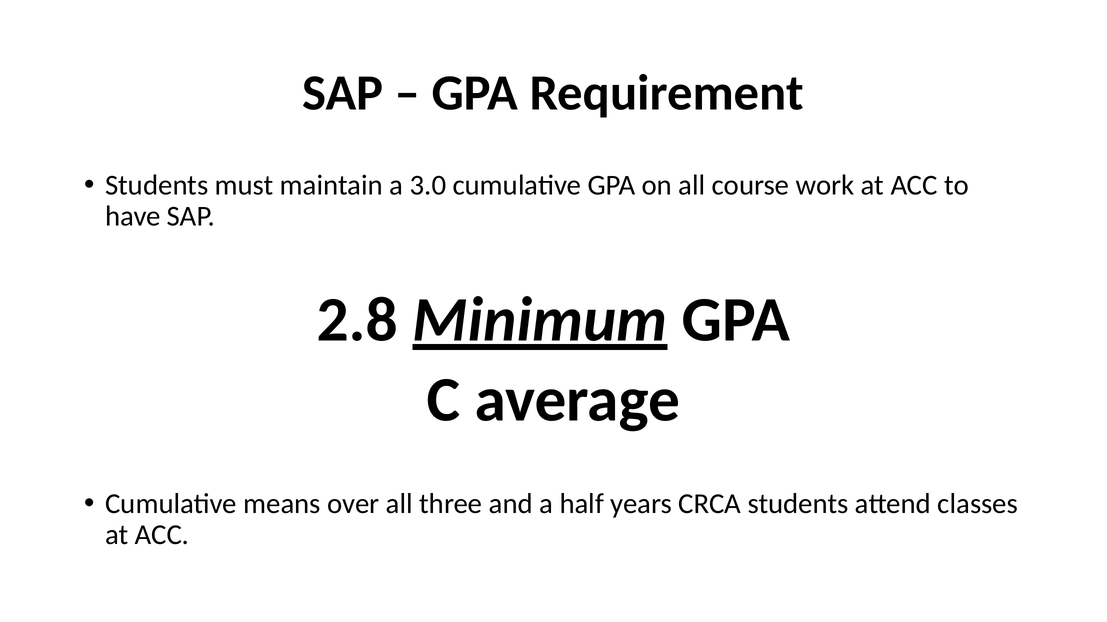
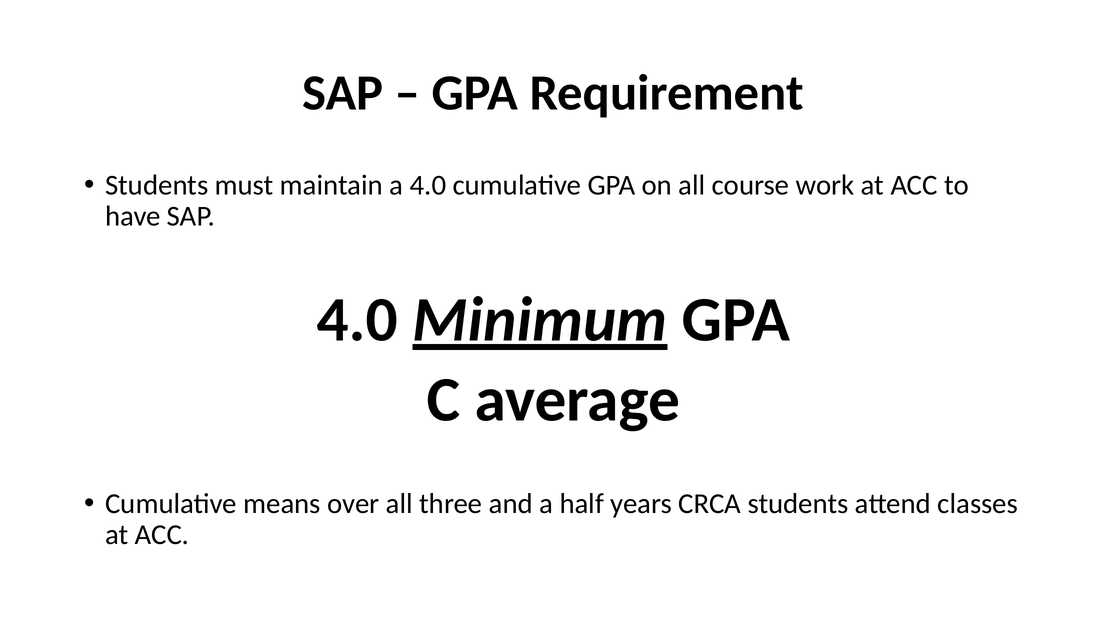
a 3.0: 3.0 -> 4.0
2.8 at (357, 320): 2.8 -> 4.0
